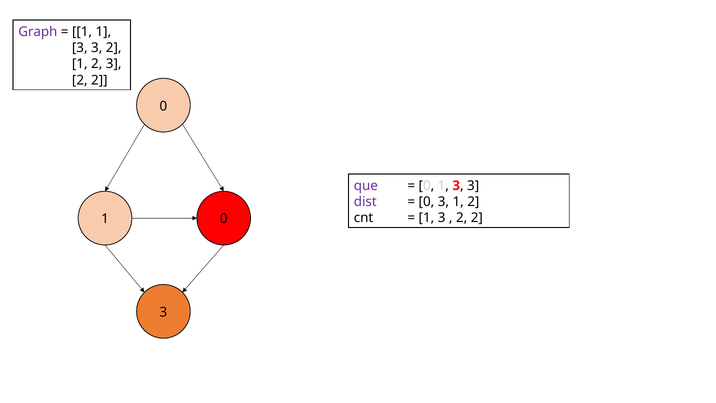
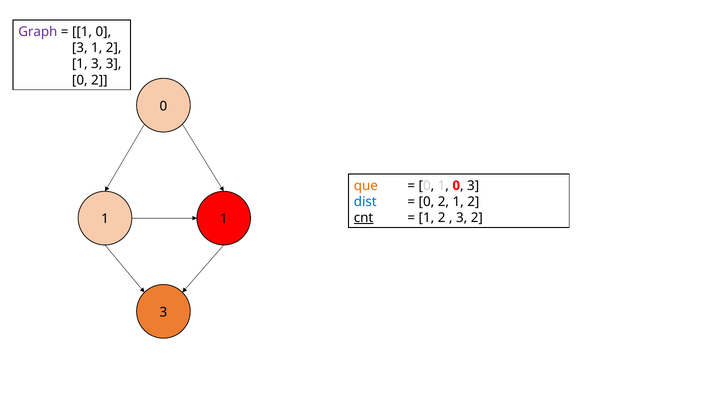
1 at (103, 32): 1 -> 0
3 3: 3 -> 1
2 at (97, 64): 2 -> 3
2 at (80, 80): 2 -> 0
que colour: purple -> orange
0 1 3: 3 -> 0
dist colour: purple -> blue
3 at (443, 202): 3 -> 2
cnt underline: none -> present
3 at (442, 218): 3 -> 2
2 at (462, 218): 2 -> 3
1 0: 0 -> 1
